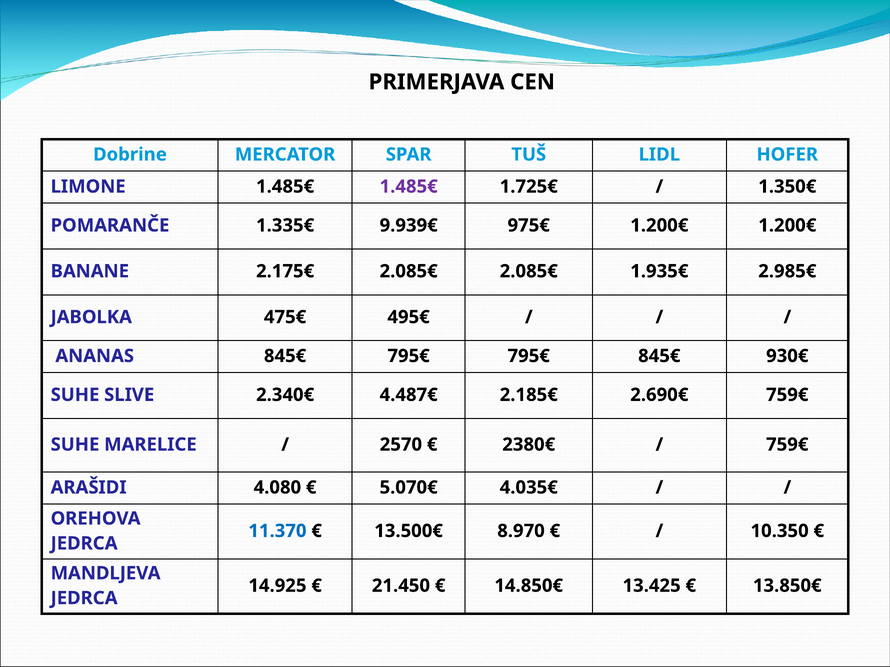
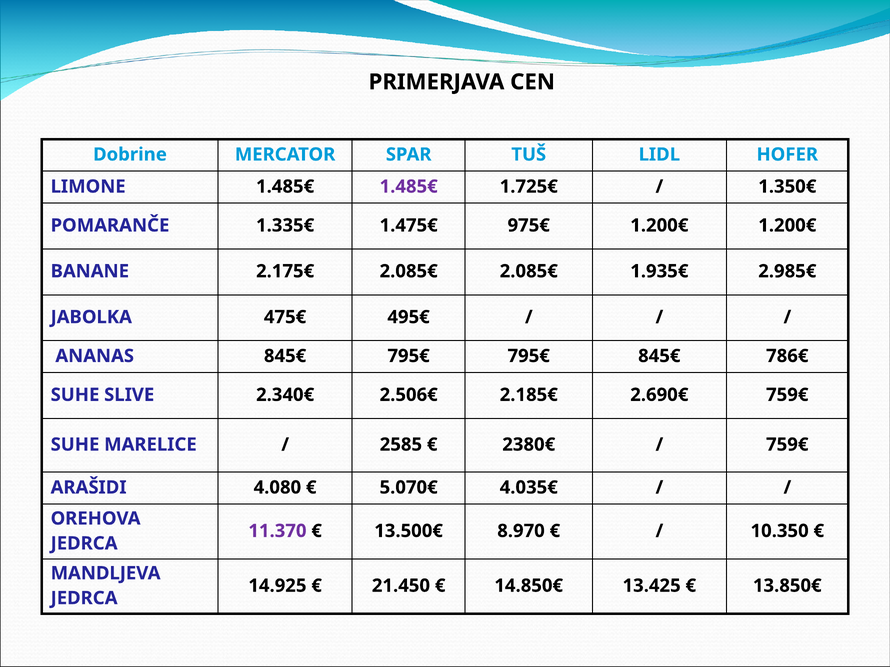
9.939€: 9.939€ -> 1.475€
930€: 930€ -> 786€
4.487€: 4.487€ -> 2.506€
2570: 2570 -> 2585
11.370 colour: blue -> purple
